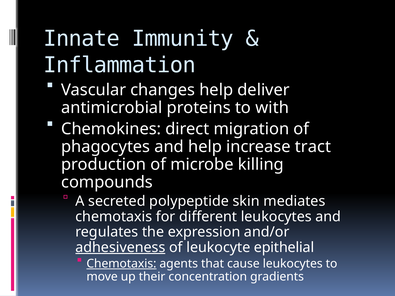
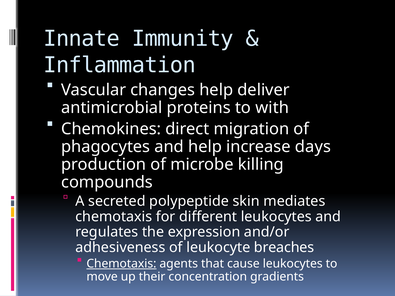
tract: tract -> days
adhesiveness underline: present -> none
epithelial: epithelial -> breaches
